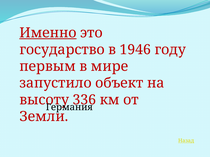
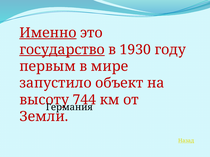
государство underline: none -> present
1946: 1946 -> 1930
336: 336 -> 744
